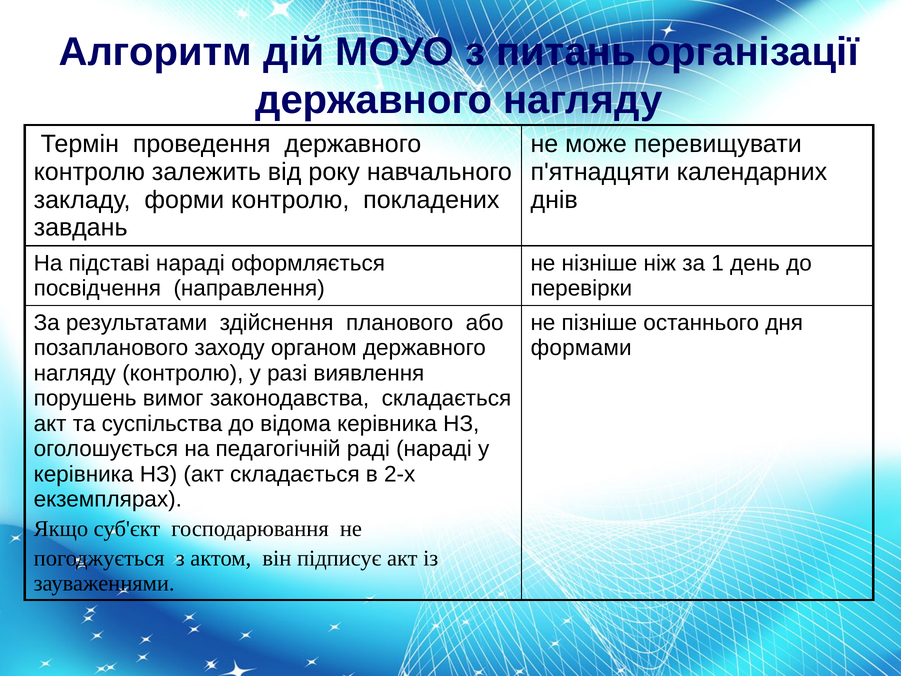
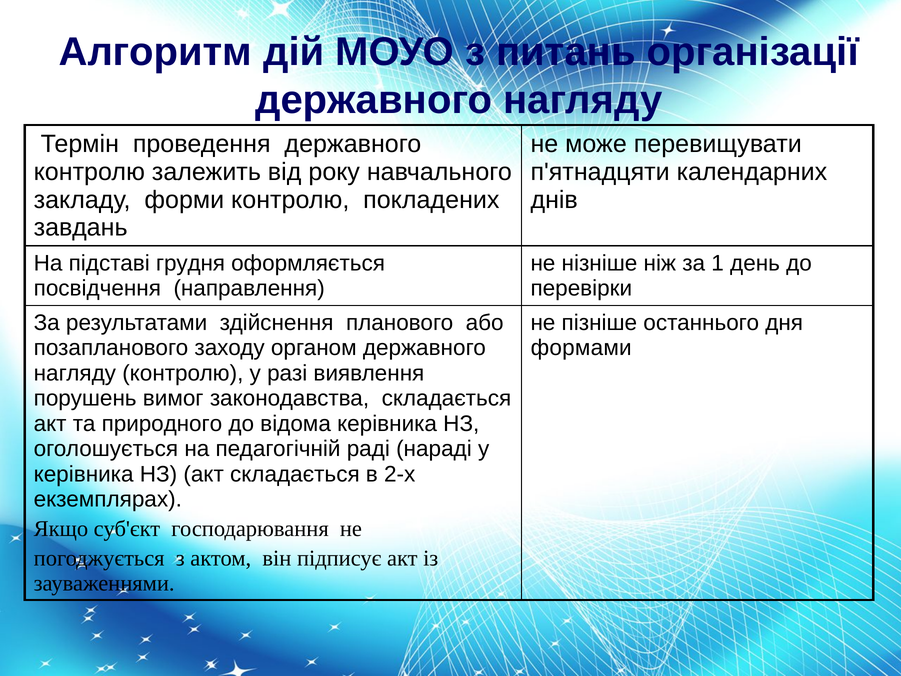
підставі нараді: нараді -> грудня
суспільства: суспільства -> природного
